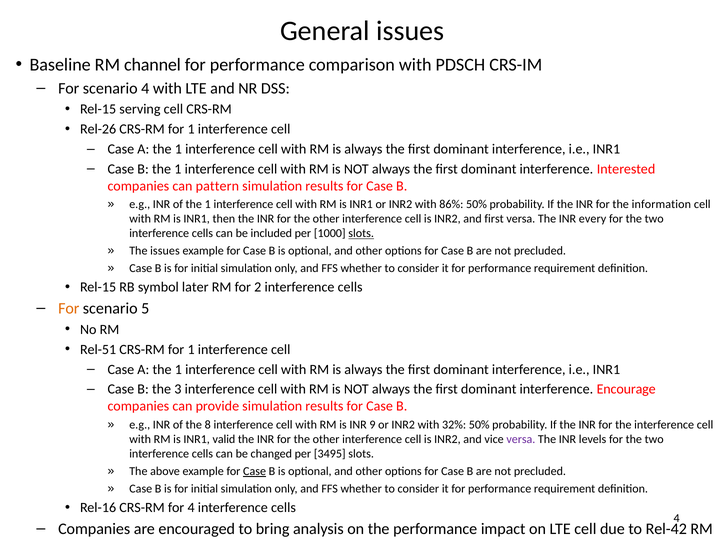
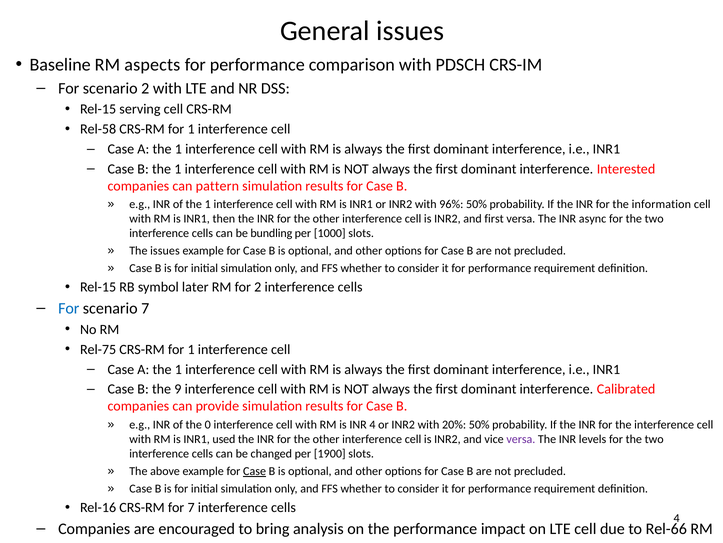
channel: channel -> aspects
scenario 4: 4 -> 2
Rel-26: Rel-26 -> Rel-58
86%: 86% -> 96%
every: every -> async
included: included -> bundling
slots at (361, 233) underline: present -> none
For at (69, 308) colour: orange -> blue
scenario 5: 5 -> 7
Rel-51: Rel-51 -> Rel-75
3: 3 -> 9
Encourage: Encourage -> Calibrated
8: 8 -> 0
INR 9: 9 -> 4
32%: 32% -> 20%
valid: valid -> used
3495: 3495 -> 1900
for 4: 4 -> 7
Rel-42: Rel-42 -> Rel-66
